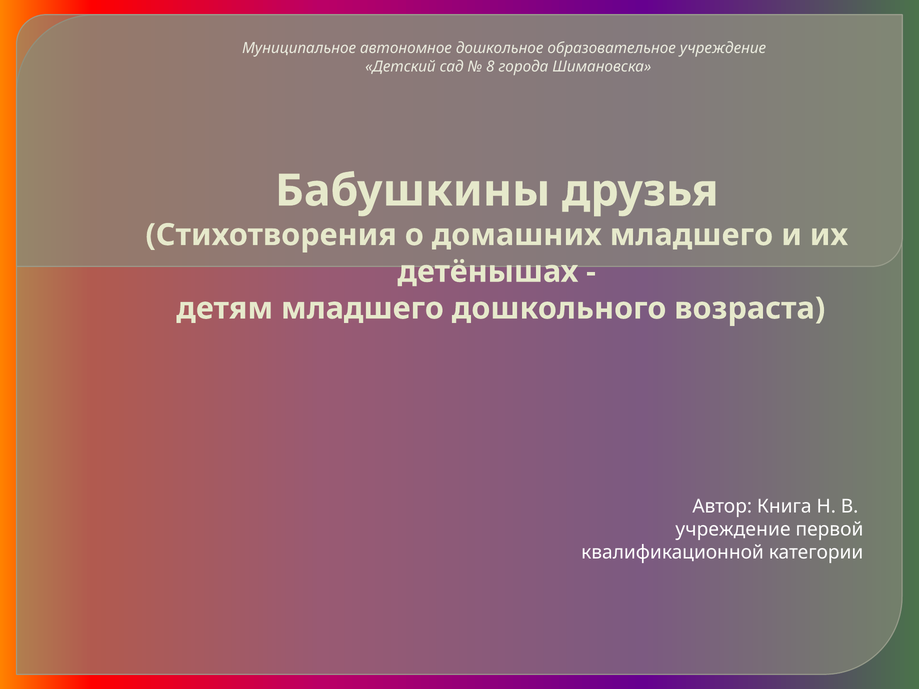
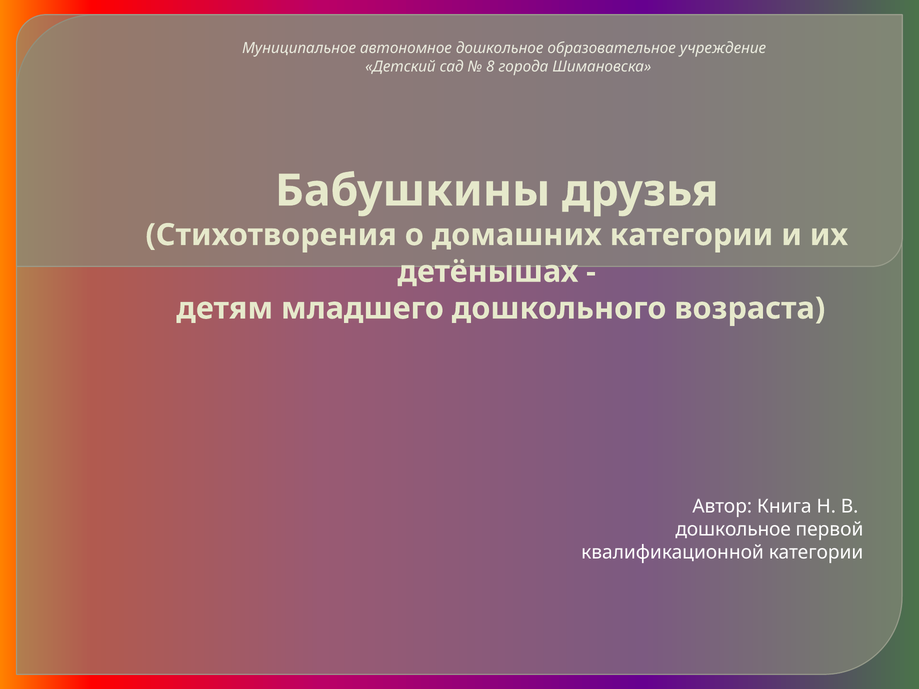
домашних младшего: младшего -> категории
учреждение at (733, 530): учреждение -> дошкольное
